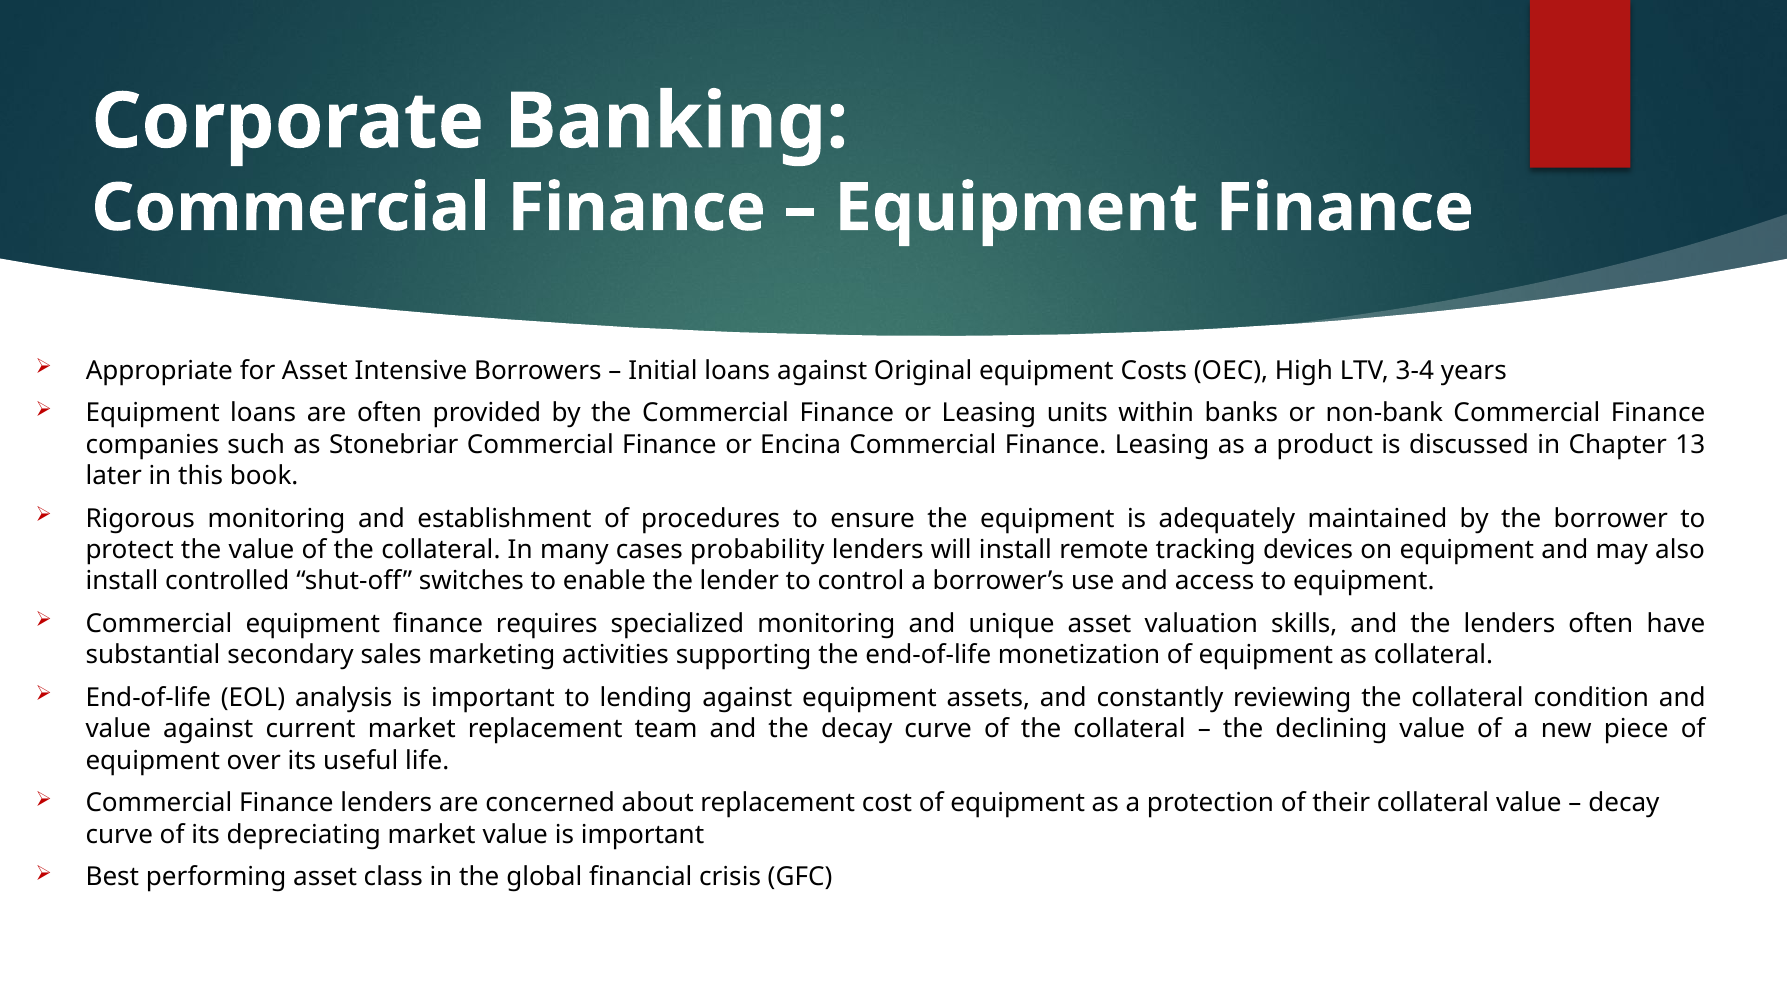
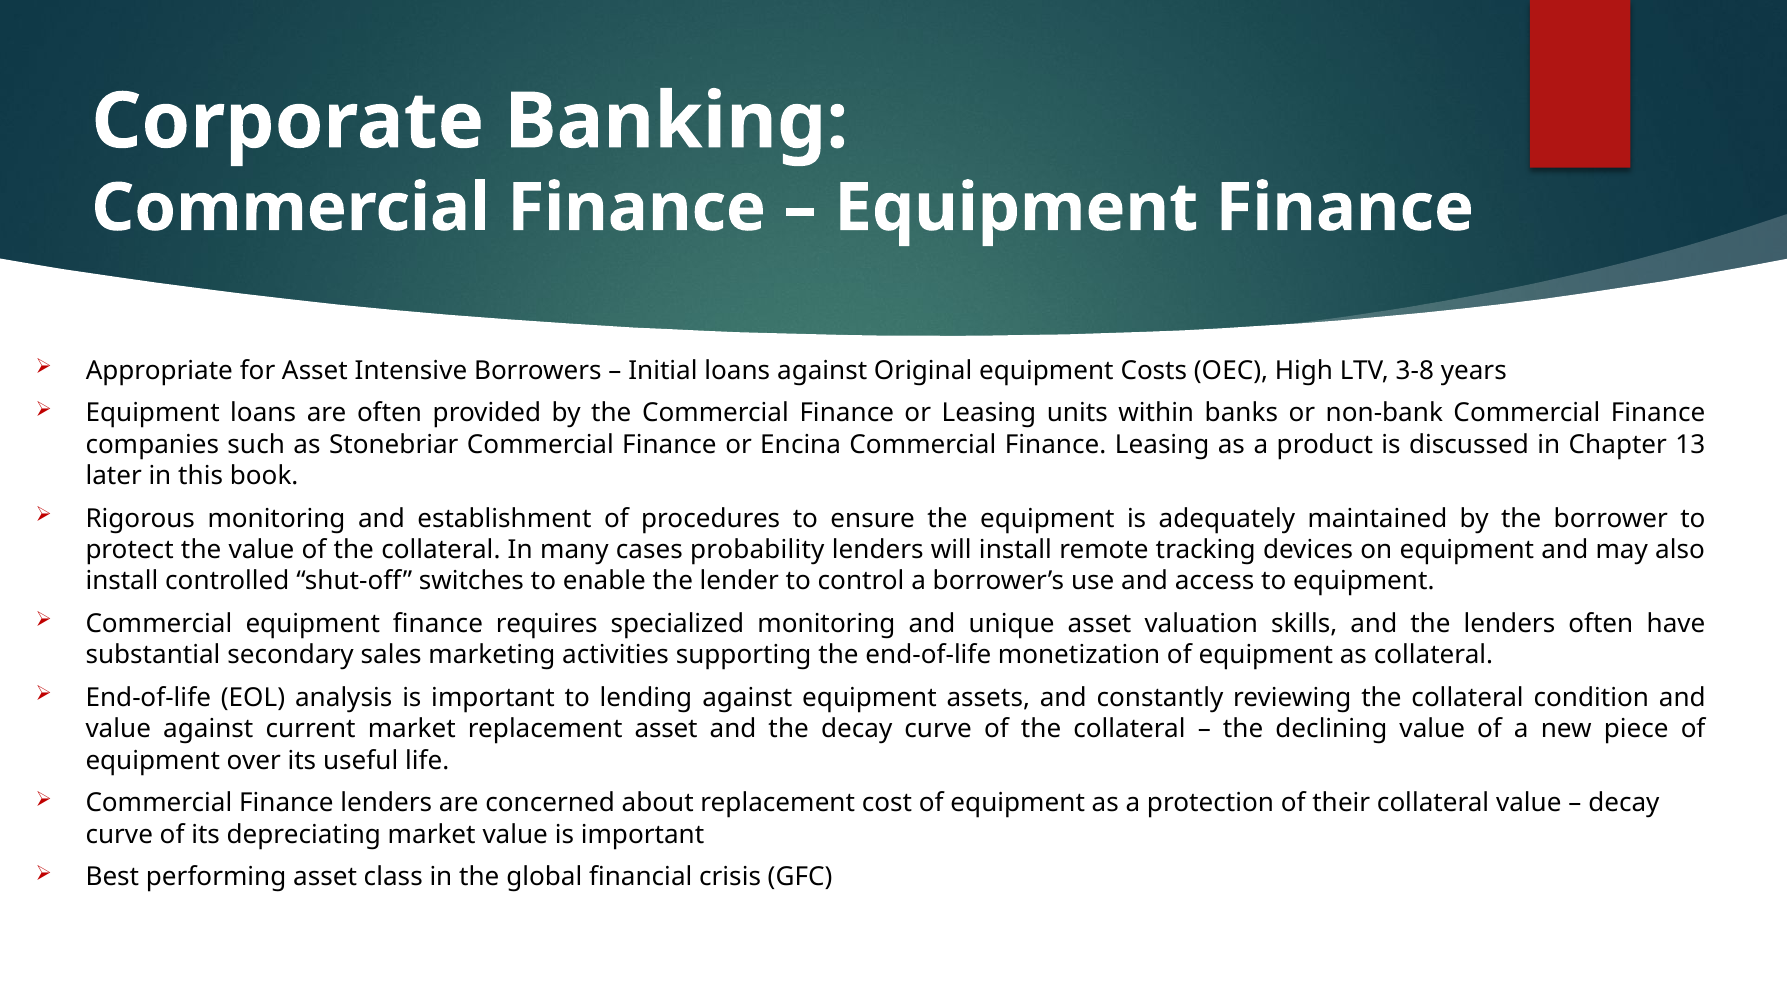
3-4: 3-4 -> 3-8
replacement team: team -> asset
